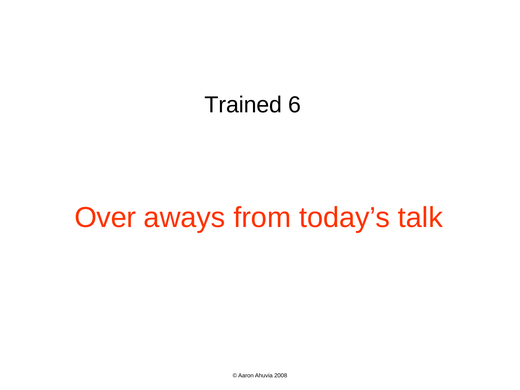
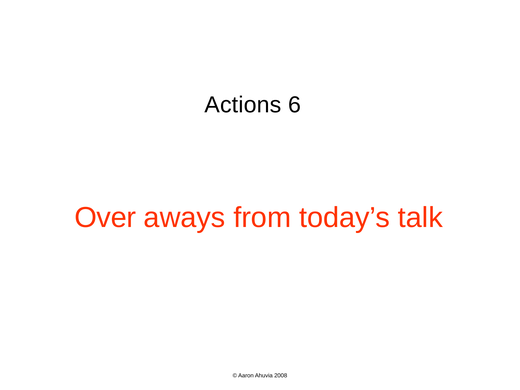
Trained: Trained -> Actions
